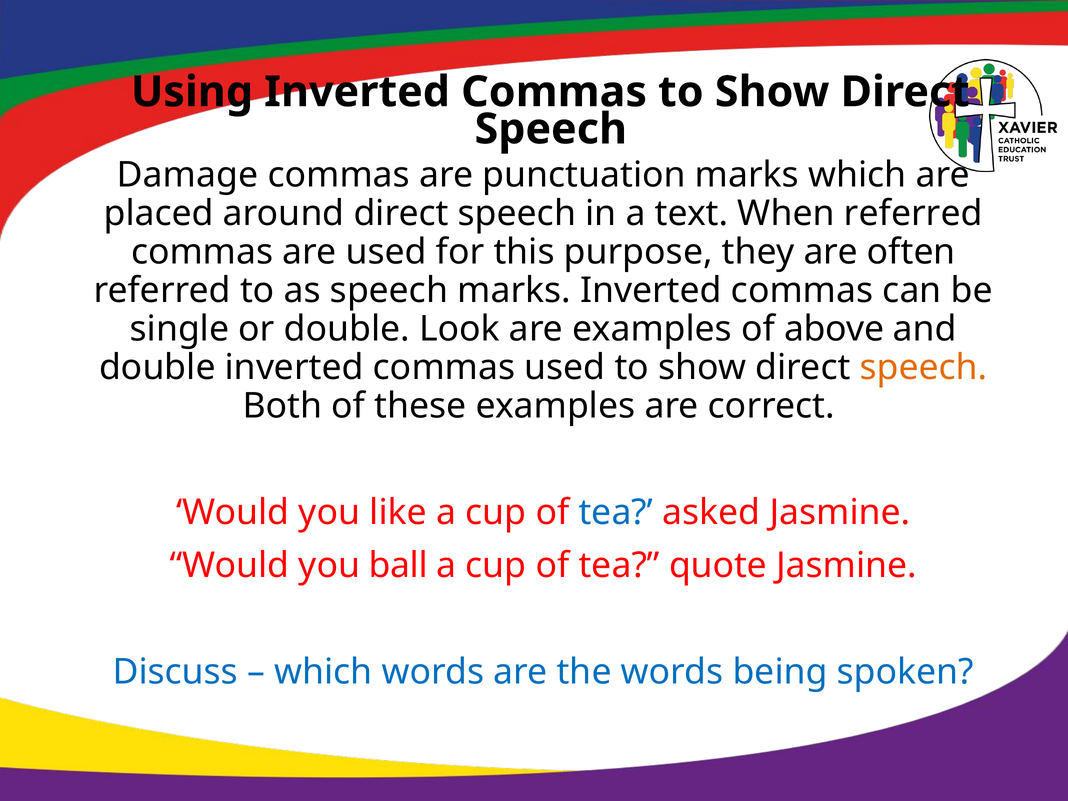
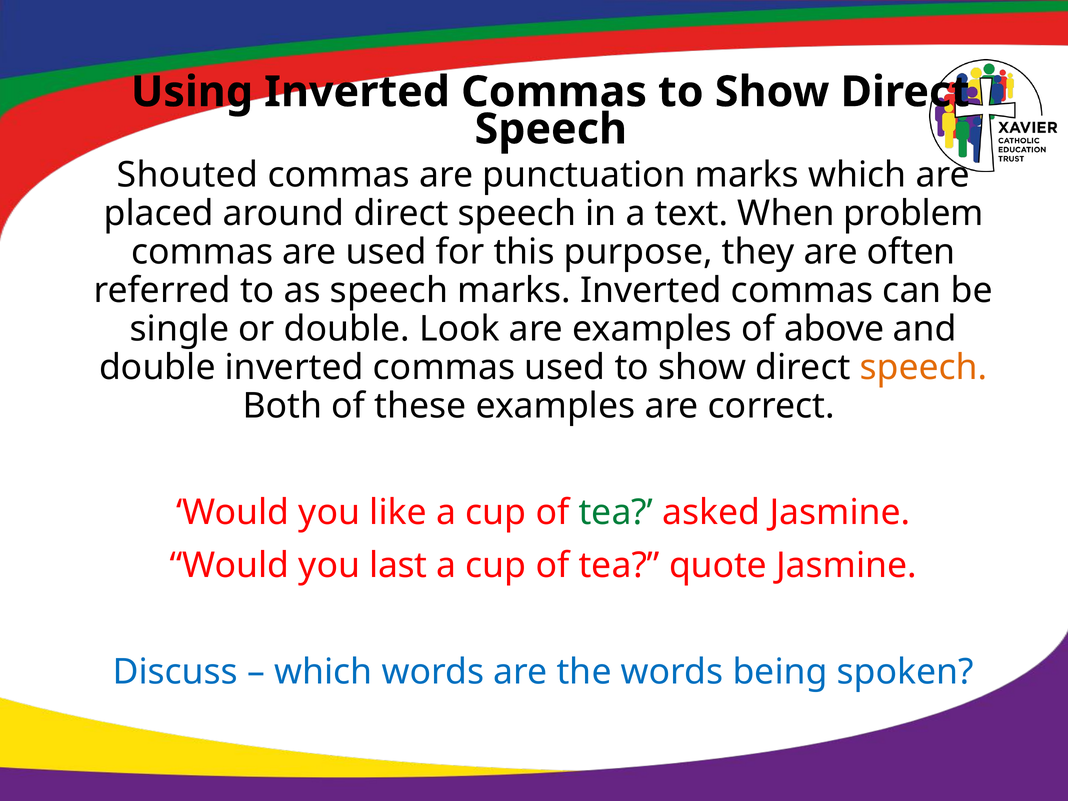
Damage: Damage -> Shouted
When referred: referred -> problem
tea at (616, 512) colour: blue -> green
ball: ball -> last
